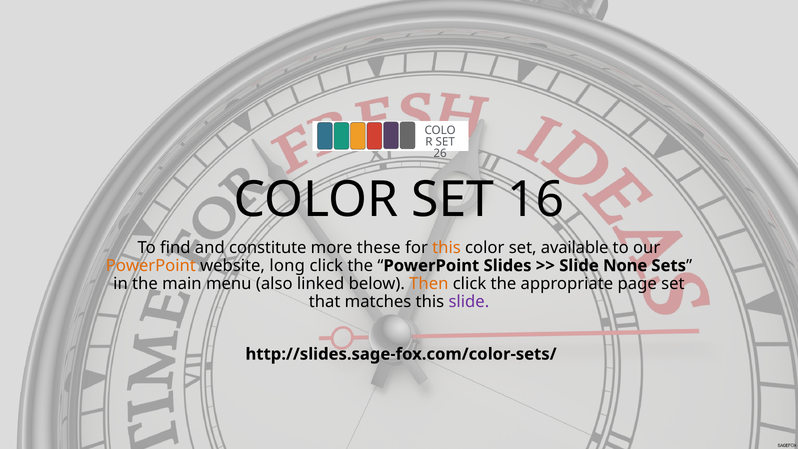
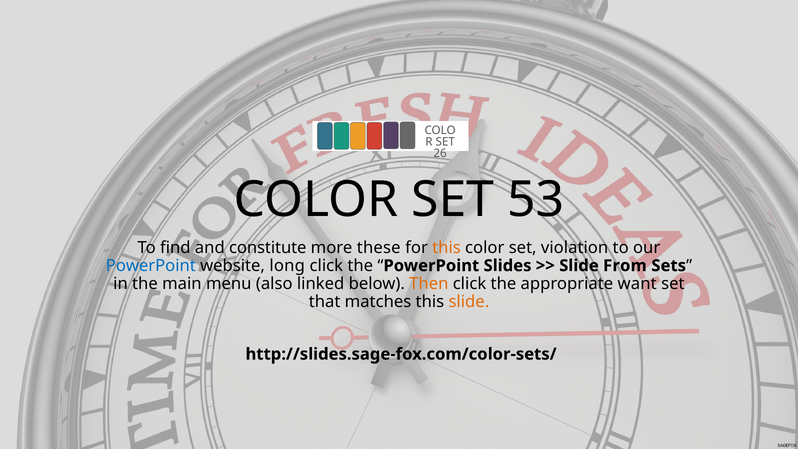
16: 16 -> 53
available: available -> violation
PowerPoint at (151, 266) colour: orange -> blue
None: None -> From
page: page -> want
slide at (469, 302) colour: purple -> orange
